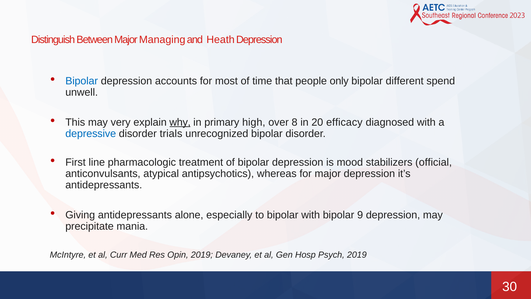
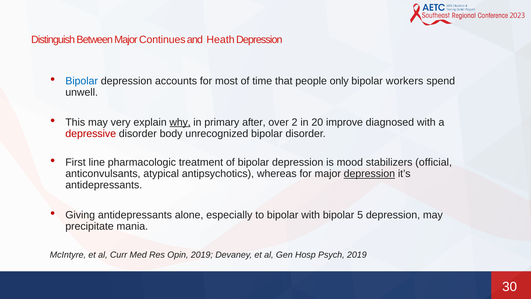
Managing: Managing -> Continues
different: different -> workers
high: high -> after
8: 8 -> 2
efficacy: efficacy -> improve
depressive colour: blue -> red
trials: trials -> body
depression at (369, 174) underline: none -> present
9: 9 -> 5
